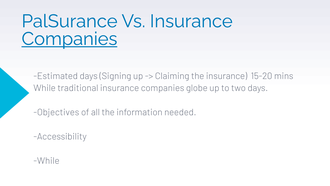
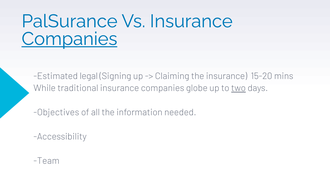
Estimated days: days -> legal
two underline: none -> present
While at (46, 161): While -> Team
